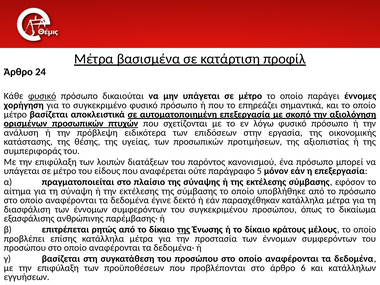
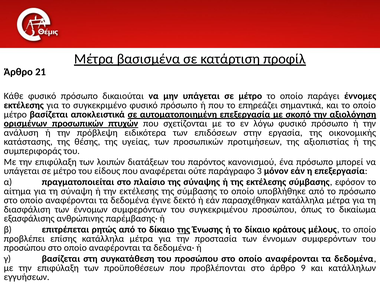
24: 24 -> 21
φυσικό at (42, 96) underline: present -> none
χορήγηση at (24, 105): χορήγηση -> εκτέλεσης
5: 5 -> 3
6: 6 -> 9
